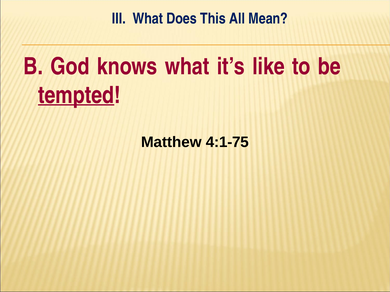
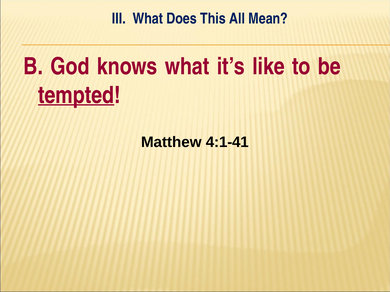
4:1-75: 4:1-75 -> 4:1-41
